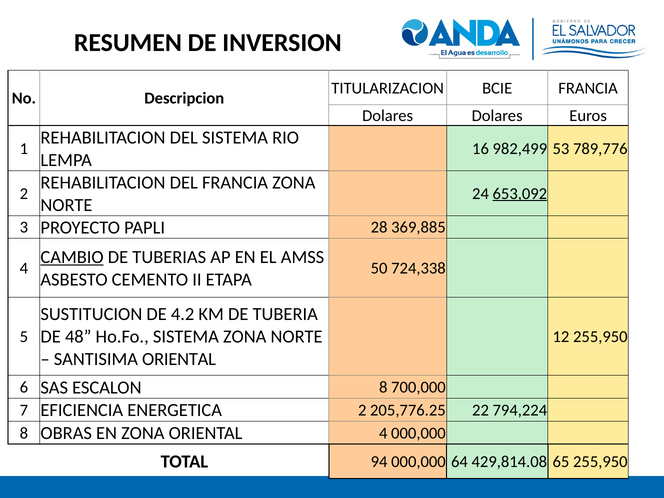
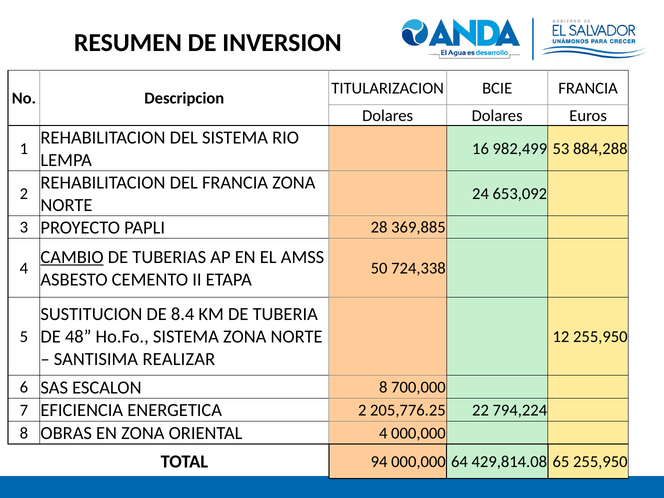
789,776: 789,776 -> 884,288
653,092 underline: present -> none
4.2: 4.2 -> 8.4
SANTISIMA ORIENTAL: ORIENTAL -> REALIZAR
